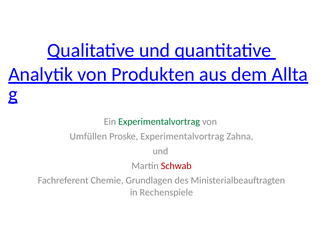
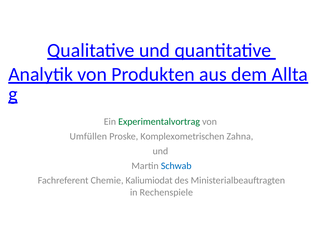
Proske Experimentalvortrag: Experimentalvortrag -> Komplexometrischen
Schwab colour: red -> blue
Grundlagen: Grundlagen -> Kaliumiodat
